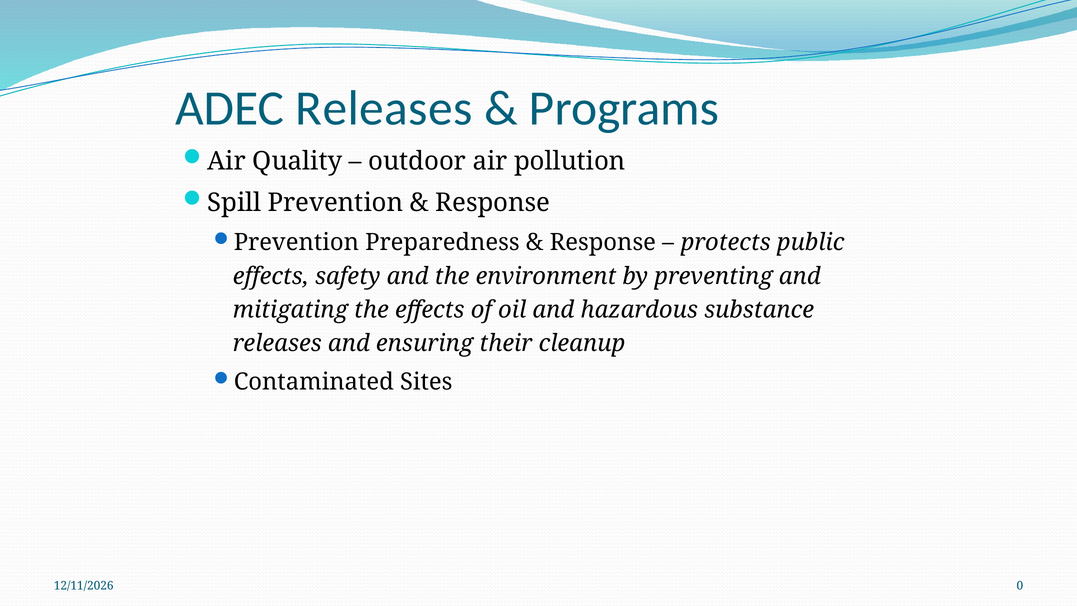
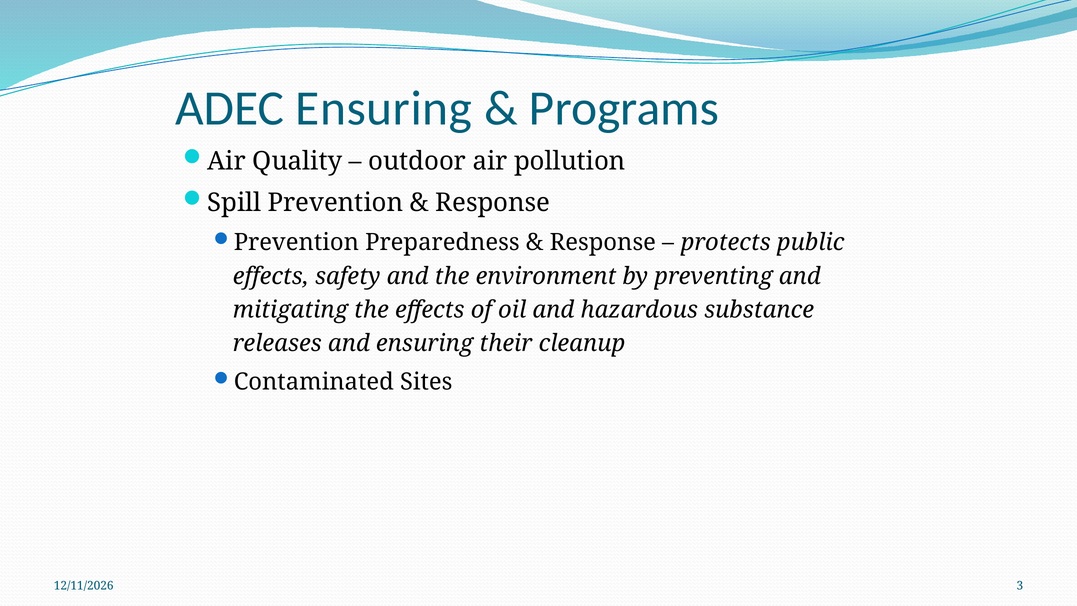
ADEC Releases: Releases -> Ensuring
0: 0 -> 3
